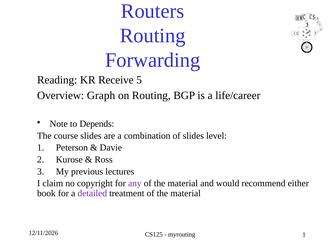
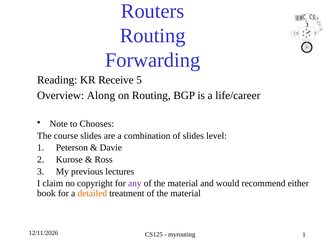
Graph: Graph -> Along
Depends: Depends -> Chooses
detailed colour: purple -> orange
